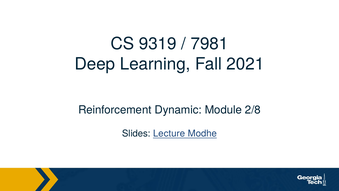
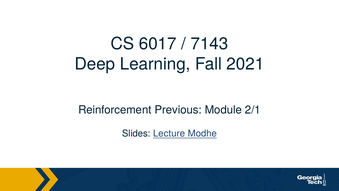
9319: 9319 -> 6017
7981: 7981 -> 7143
Dynamic: Dynamic -> Previous
2/8: 2/8 -> 2/1
